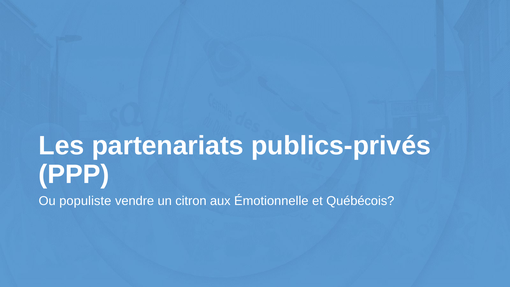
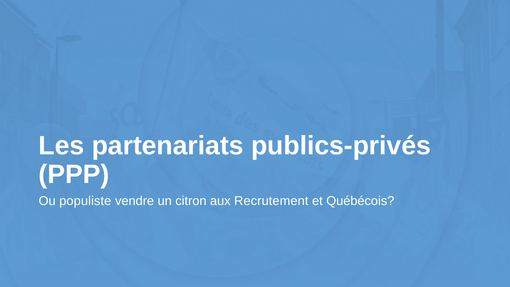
Émotionnelle: Émotionnelle -> Recrutement
